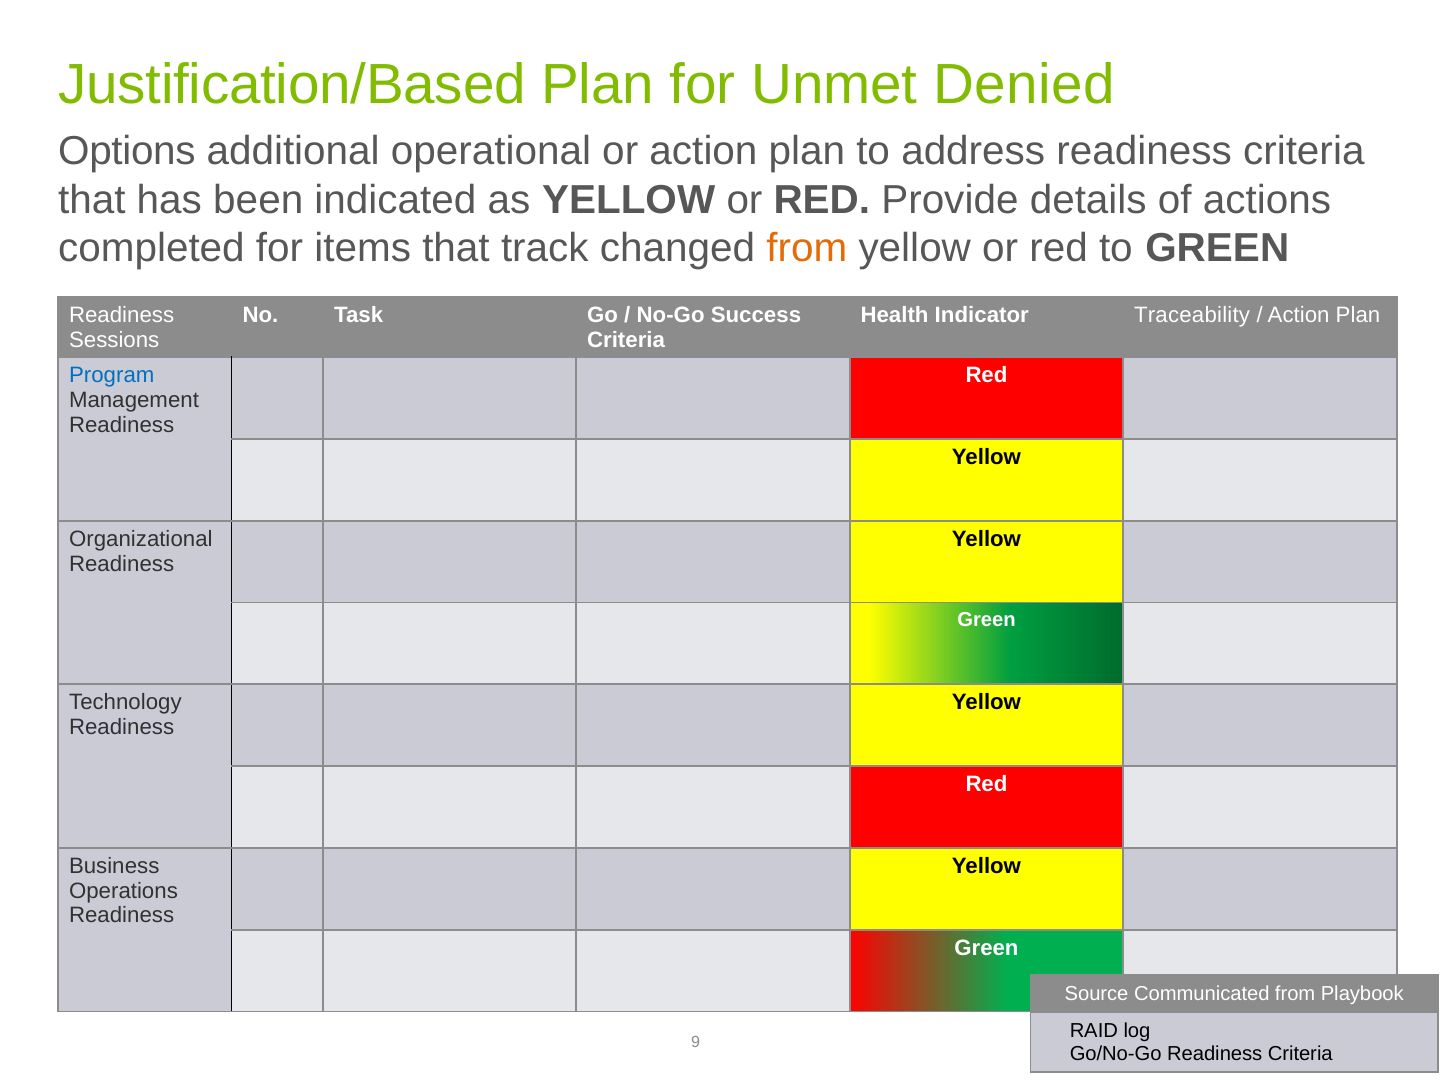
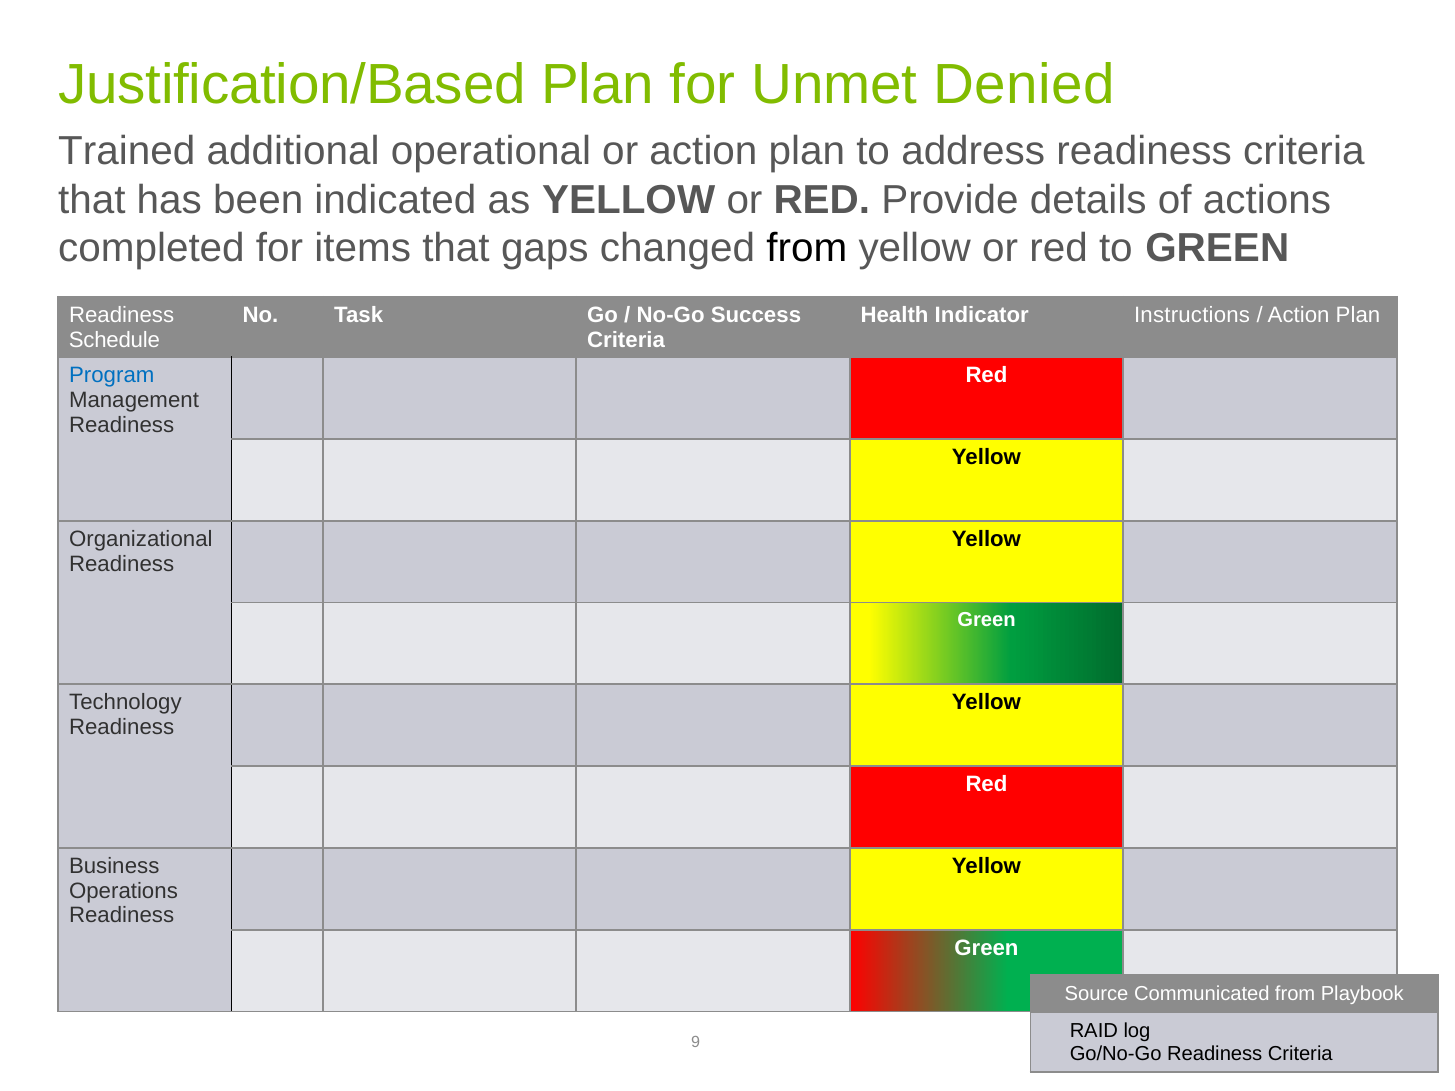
Options: Options -> Trained
track: track -> gaps
from at (807, 249) colour: orange -> black
Traceability: Traceability -> Instructions
Sessions: Sessions -> Schedule
